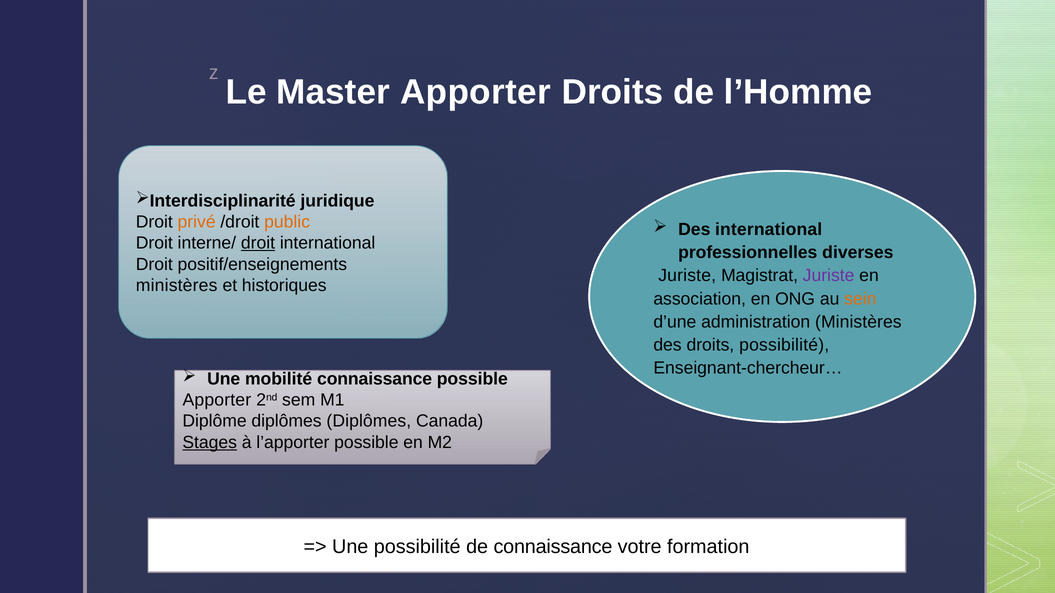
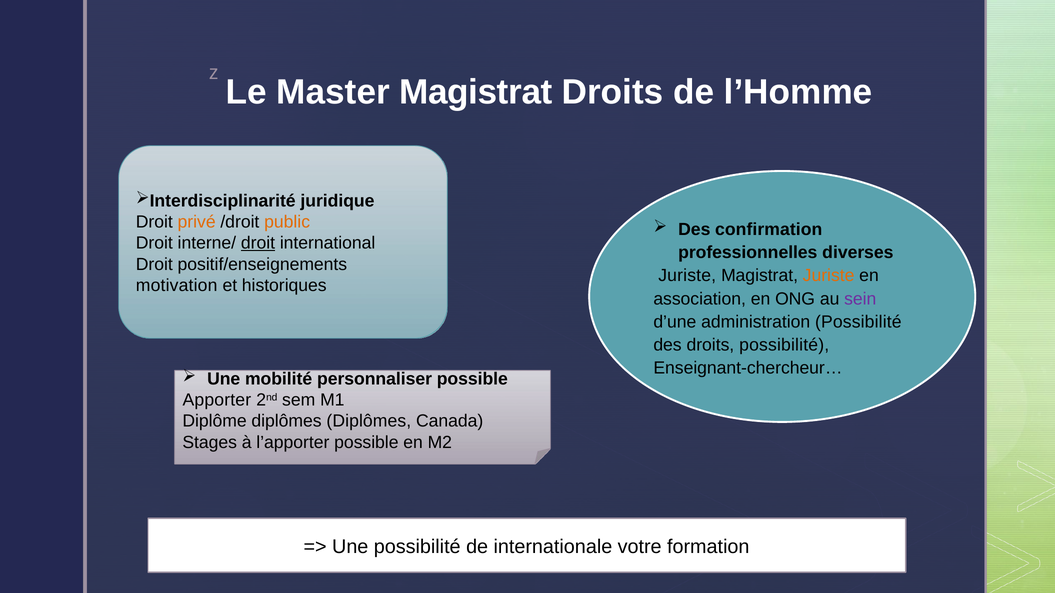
Master Apporter: Apporter -> Magistrat
Des international: international -> confirmation
Juriste at (829, 276) colour: purple -> orange
ministères at (177, 286): ministères -> motivation
sein colour: orange -> purple
administration Ministères: Ministères -> Possibilité
mobilité connaissance: connaissance -> personnaliser
Stages underline: present -> none
de connaissance: connaissance -> internationale
